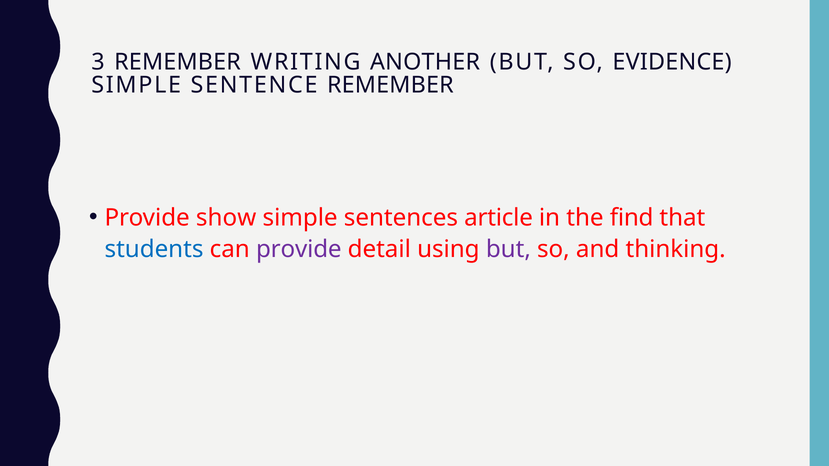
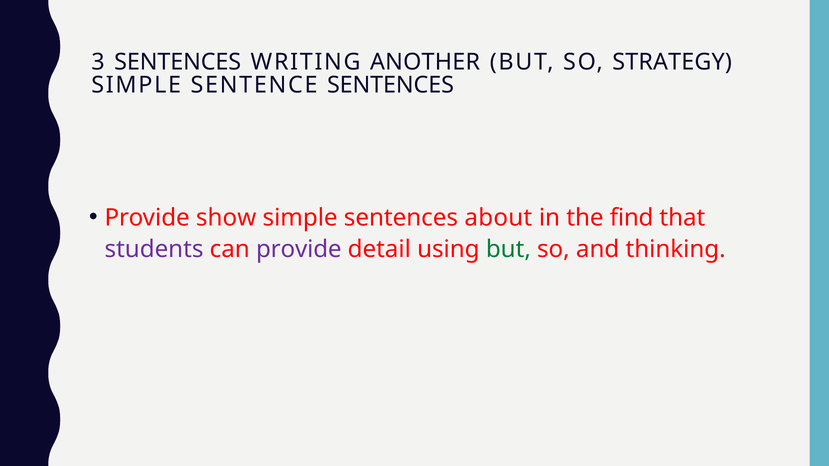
3 REMEMBER: REMEMBER -> SENTENCES
EVIDENCE: EVIDENCE -> STRATEGY
SENTENCE REMEMBER: REMEMBER -> SENTENCES
article: article -> about
students colour: blue -> purple
but at (508, 250) colour: purple -> green
